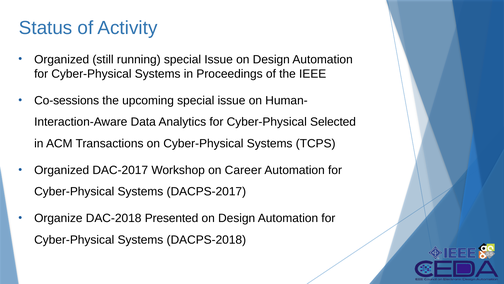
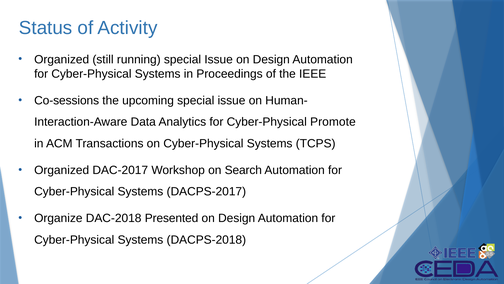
Selected: Selected -> Promote
Career: Career -> Search
